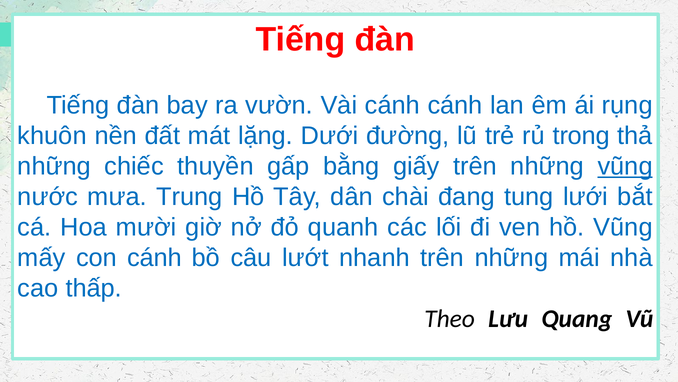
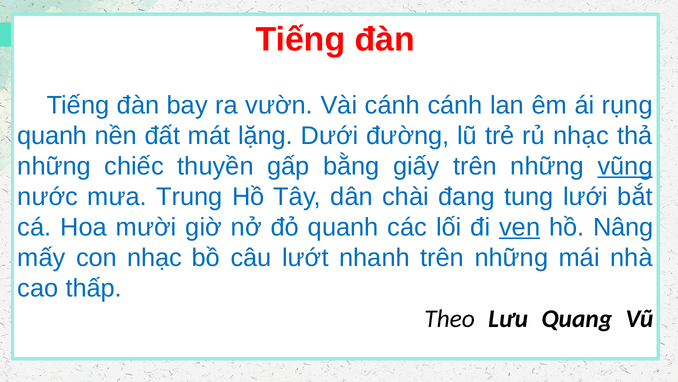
khuôn at (52, 135): khuôn -> quanh
rủ trong: trong -> nhạc
ven underline: none -> present
hồ Vũng: Vũng -> Nâng
con cánh: cánh -> nhạc
